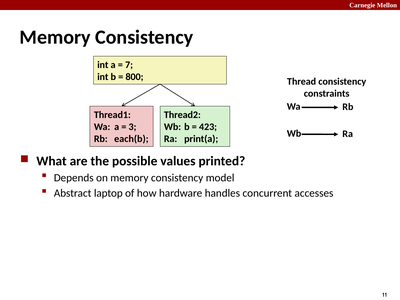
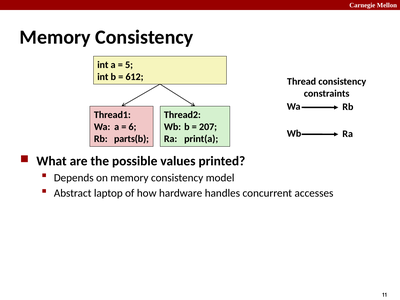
7: 7 -> 5
800: 800 -> 612
3: 3 -> 6
423: 423 -> 207
each(b: each(b -> parts(b
